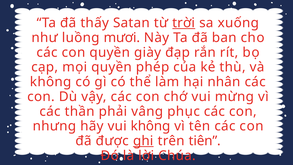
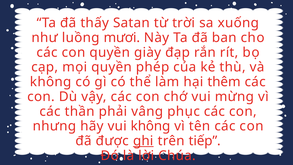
trời underline: present -> none
nhân: nhân -> thêm
tiên: tiên -> tiếp
